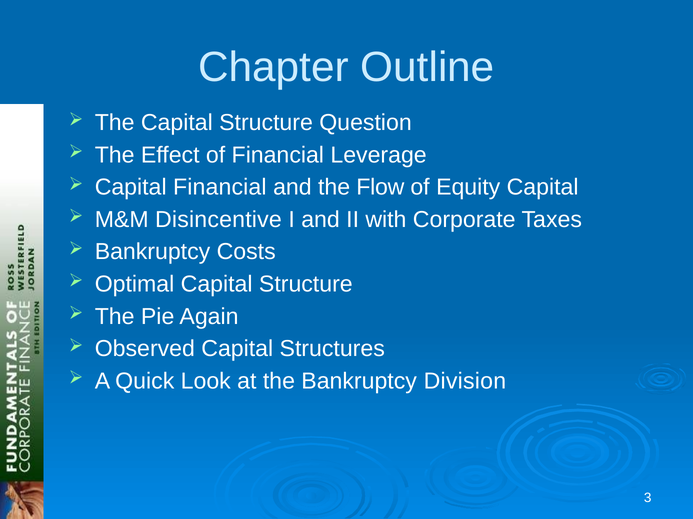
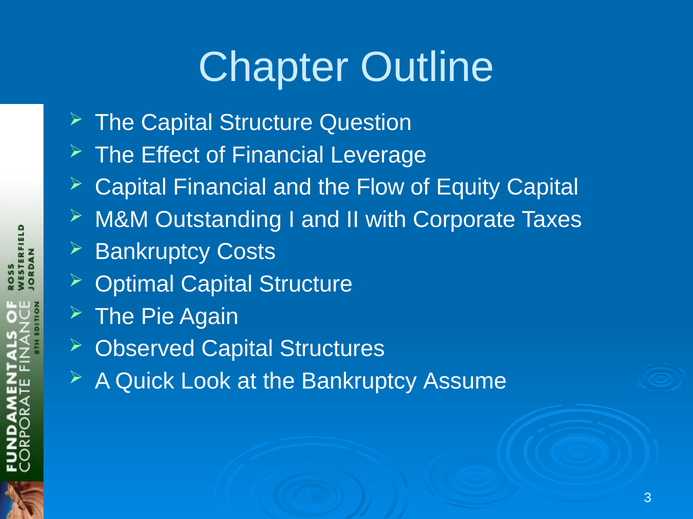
Disincentive: Disincentive -> Outstanding
Division: Division -> Assume
